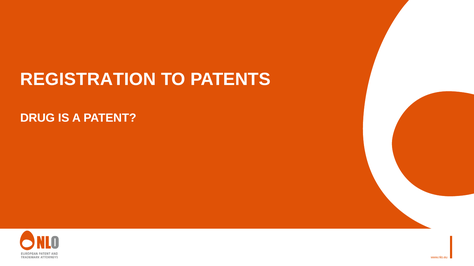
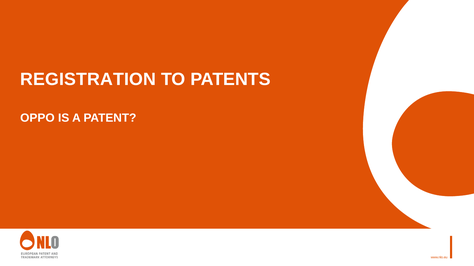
DRUG: DRUG -> OPPO
